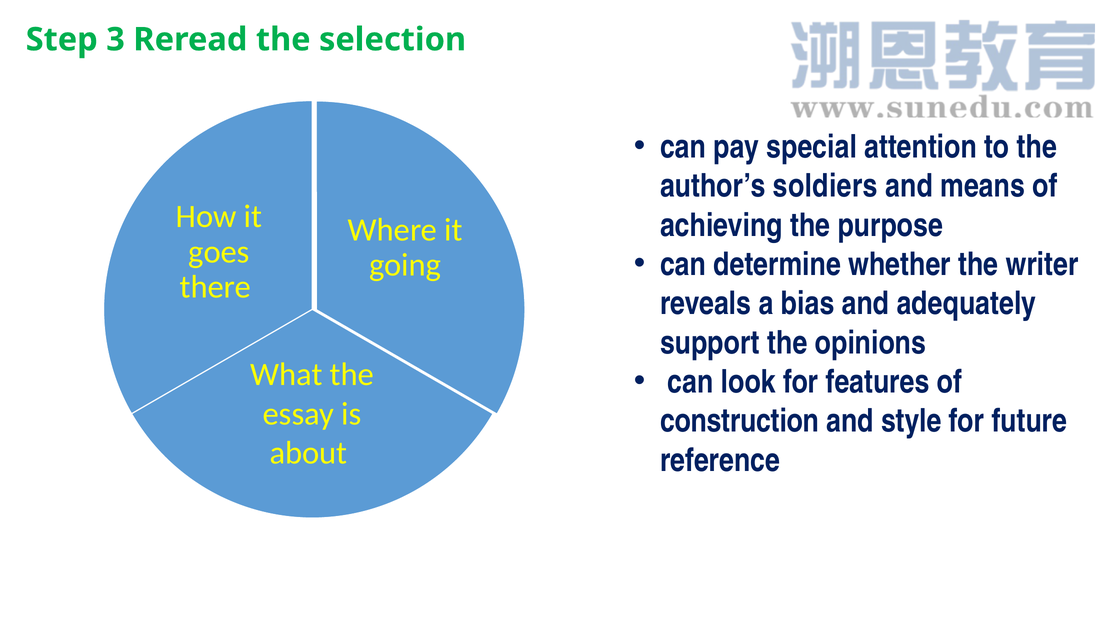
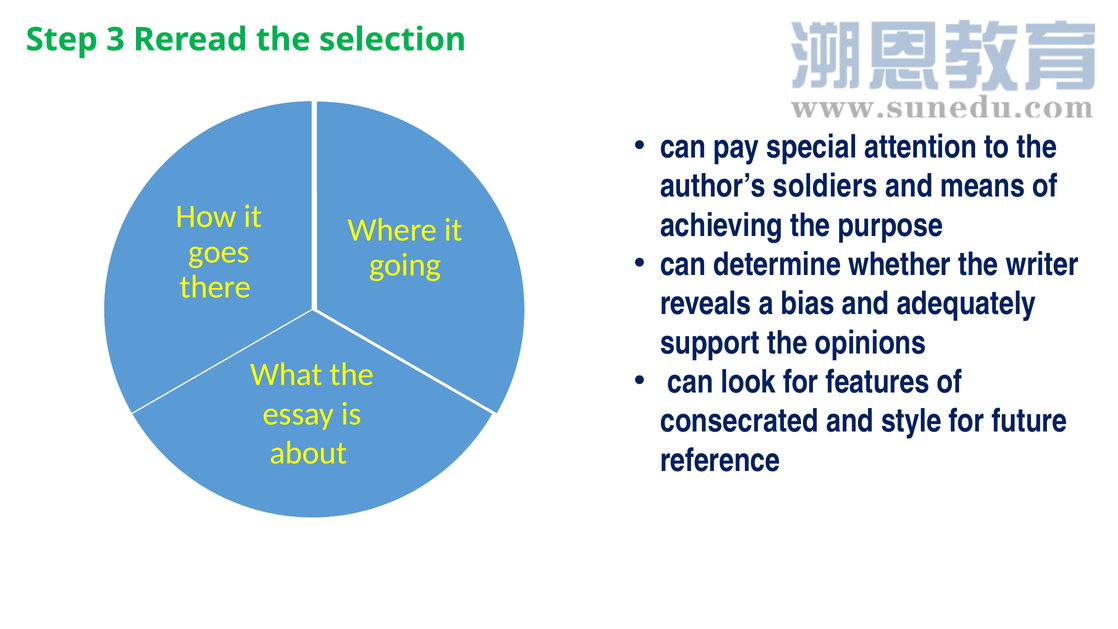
construction: construction -> consecrated
